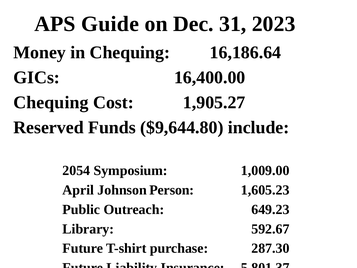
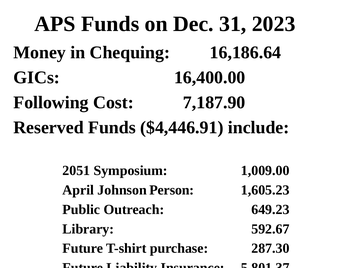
APS Guide: Guide -> Funds
Chequing at (51, 102): Chequing -> Following
1,905.27: 1,905.27 -> 7,187.90
$9,644.80: $9,644.80 -> $4,446.91
2054: 2054 -> 2051
